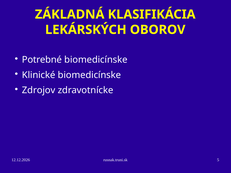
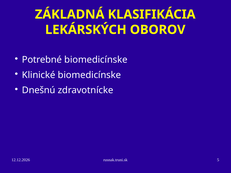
Zdrojov: Zdrojov -> Dnešnú
